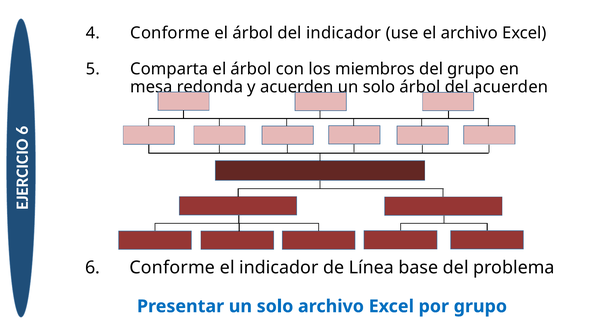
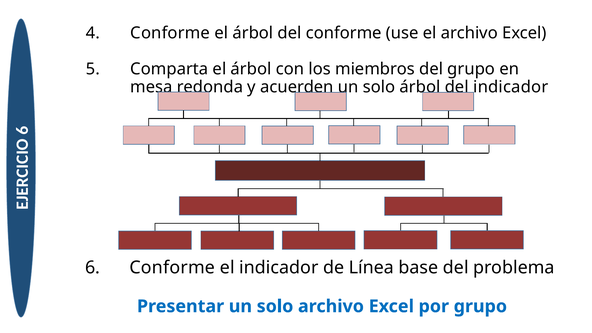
del indicador: indicador -> conforme
acuerden at (511, 87): acuerden -> indicador
